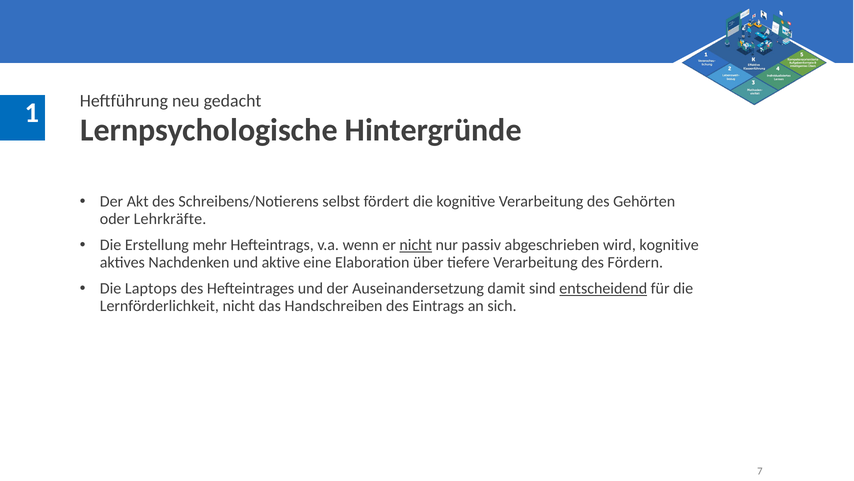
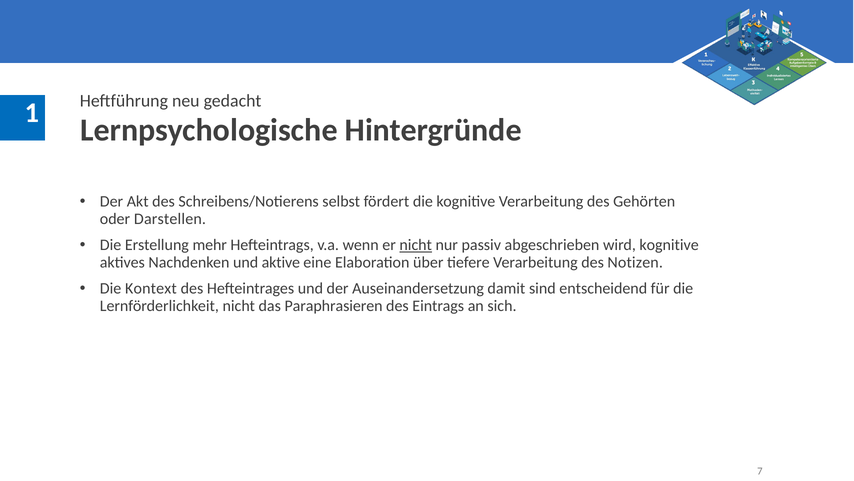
Lehrkräfte: Lehrkräfte -> Darstellen
Fördern: Fördern -> Notizen
Laptops: Laptops -> Kontext
entscheidend underline: present -> none
Handschreiben: Handschreiben -> Paraphrasieren
